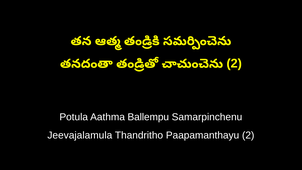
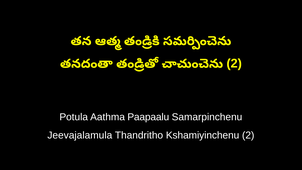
Ballempu: Ballempu -> Paapaalu
Paapamanthayu: Paapamanthayu -> Kshamiyinchenu
